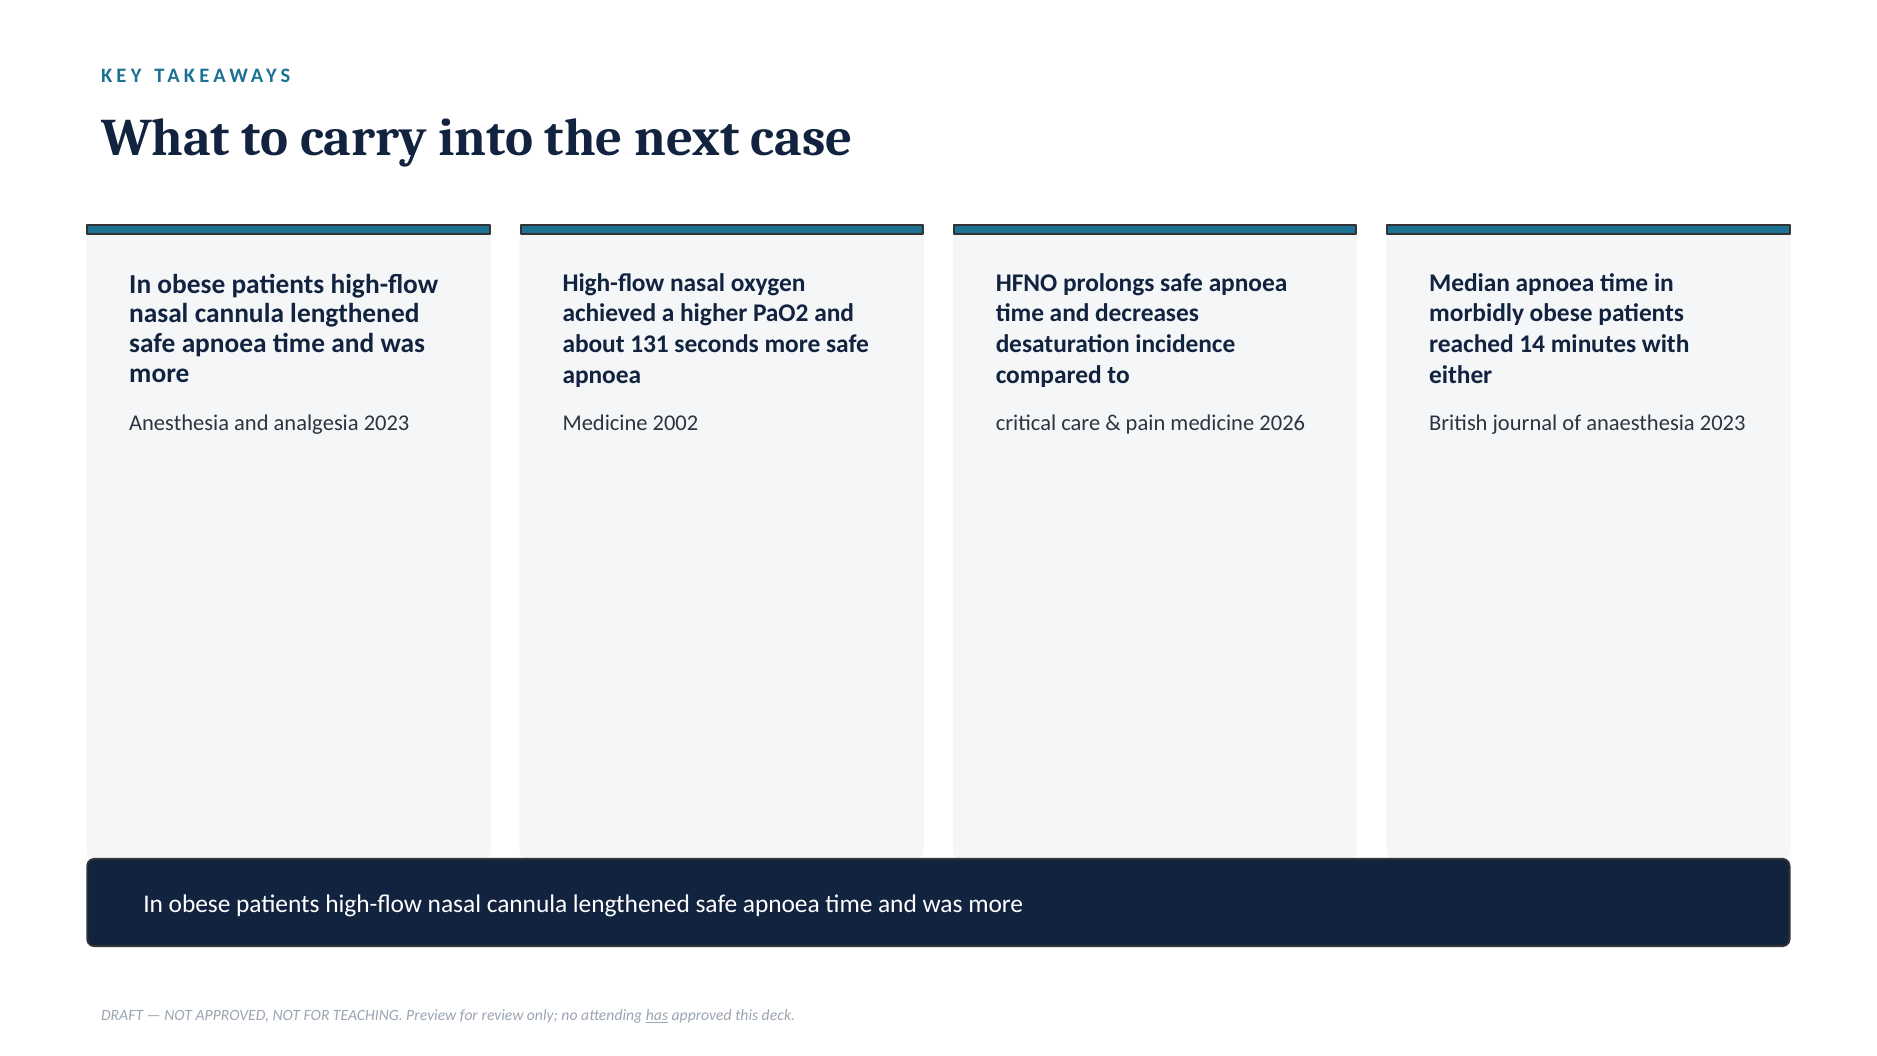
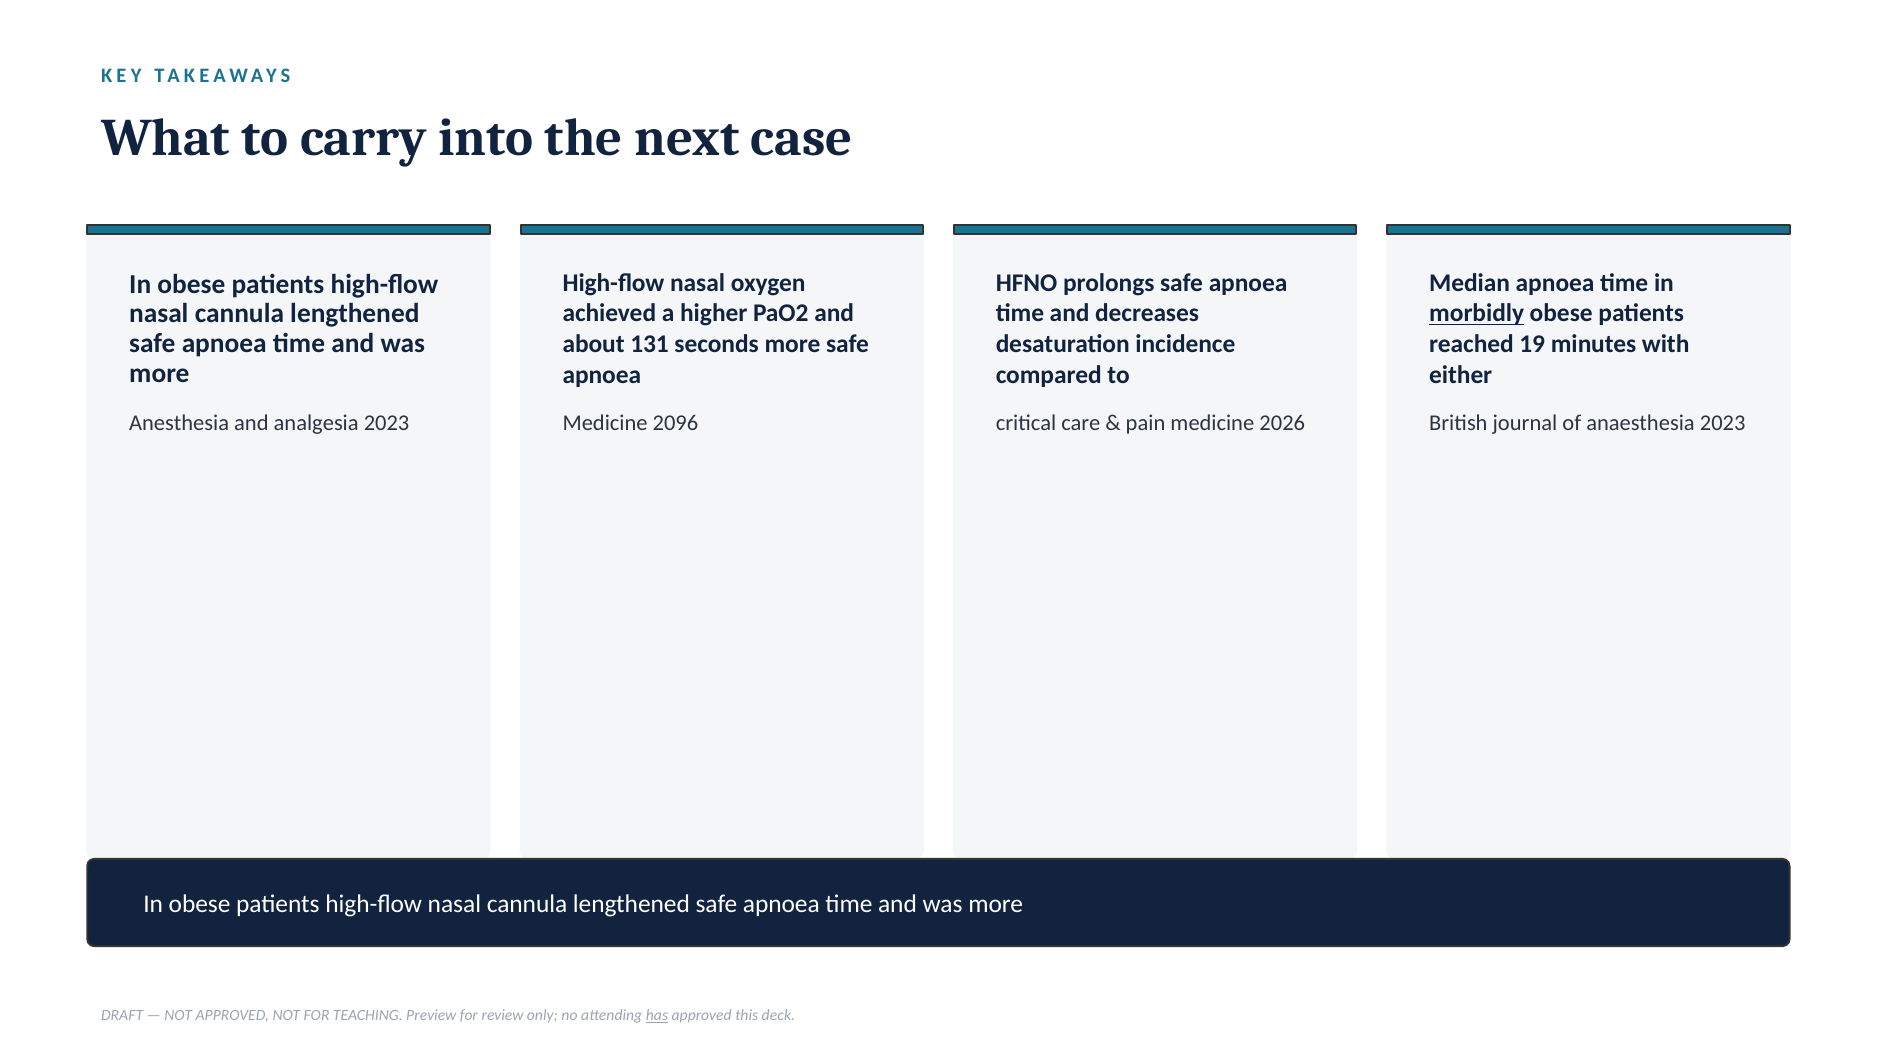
morbidly underline: none -> present
14: 14 -> 19
2002: 2002 -> 2096
